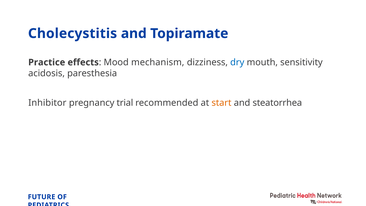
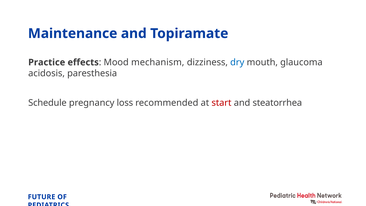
Cholecystitis: Cholecystitis -> Maintenance
sensitivity: sensitivity -> glaucoma
Inhibitor: Inhibitor -> Schedule
trial: trial -> loss
start colour: orange -> red
